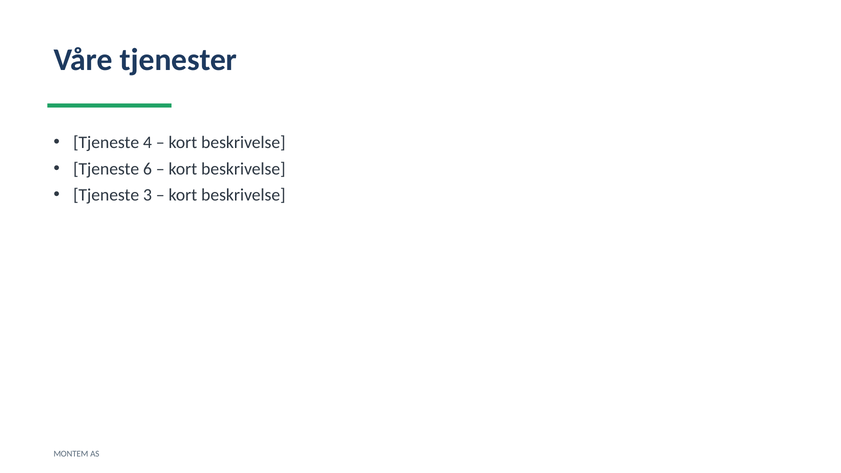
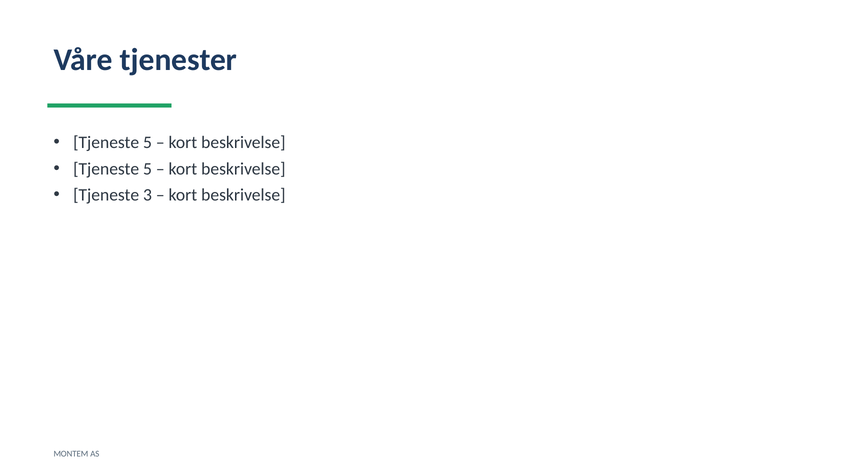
4 at (147, 142): 4 -> 5
6 at (147, 169): 6 -> 5
